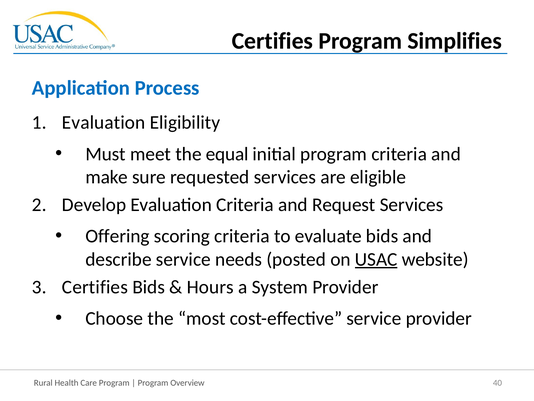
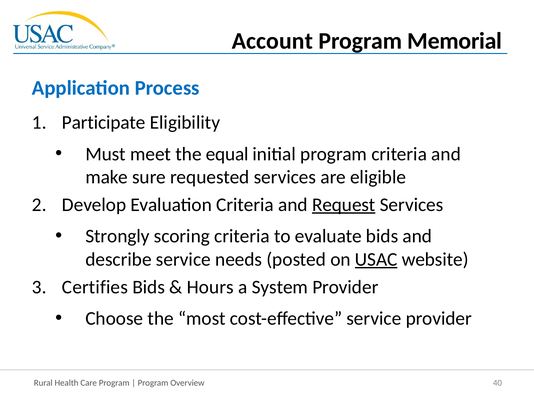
Certifies at (272, 41): Certifies -> Account
Simplifies: Simplifies -> Memorial
Evaluation at (104, 122): Evaluation -> Participate
Request underline: none -> present
Offering: Offering -> Strongly
